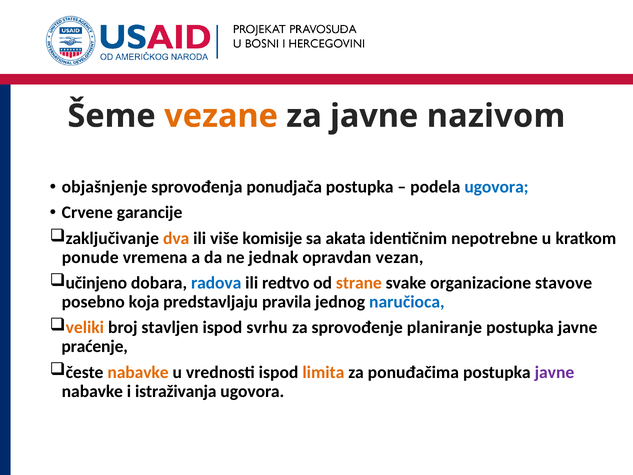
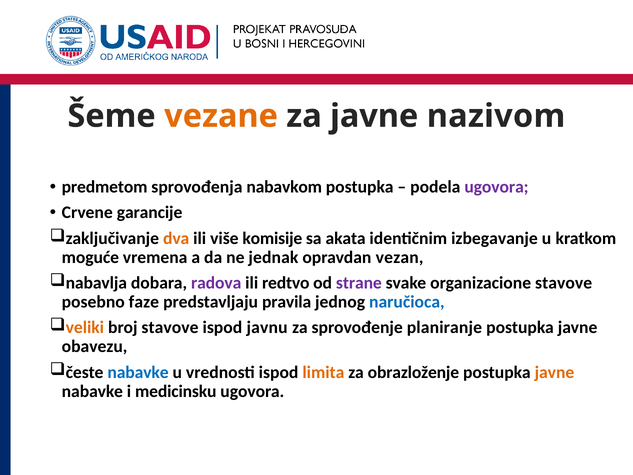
objašnjenje: objašnjenje -> predmetom
ponudjača: ponudjača -> nabavkom
ugovora at (496, 187) colour: blue -> purple
nepotrebne: nepotrebne -> izbegavanje
ponude: ponude -> moguće
učinjeno: učinjeno -> nabavlja
radova colour: blue -> purple
strane colour: orange -> purple
koja: koja -> faze
broj stavljen: stavljen -> stavove
svrhu: svrhu -> javnu
praćenje: praćenje -> obavezu
nabavke at (138, 372) colour: orange -> blue
ponuđačima: ponuđačima -> obrazloženje
javne at (554, 372) colour: purple -> orange
istraživanja: istraživanja -> medicinsku
